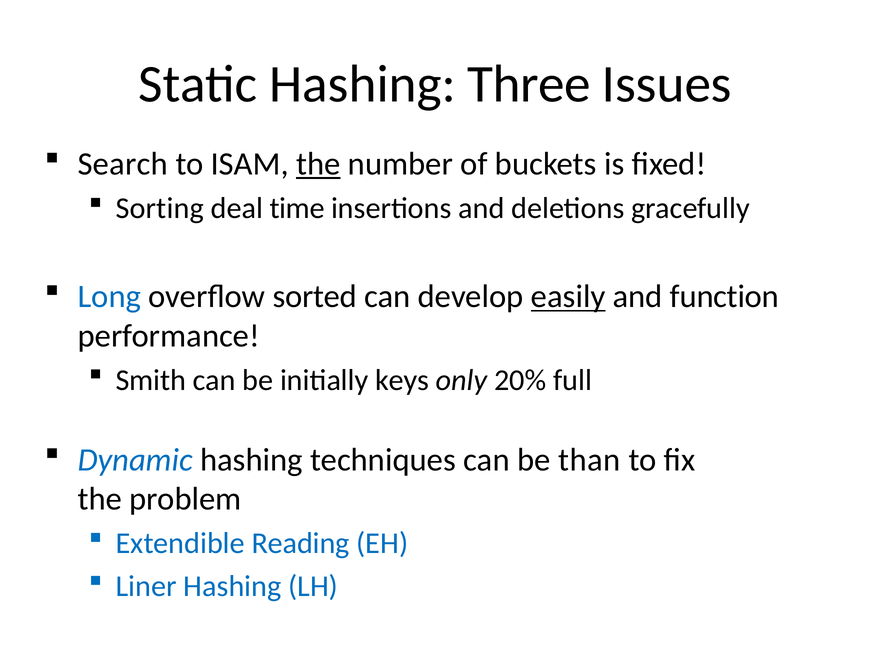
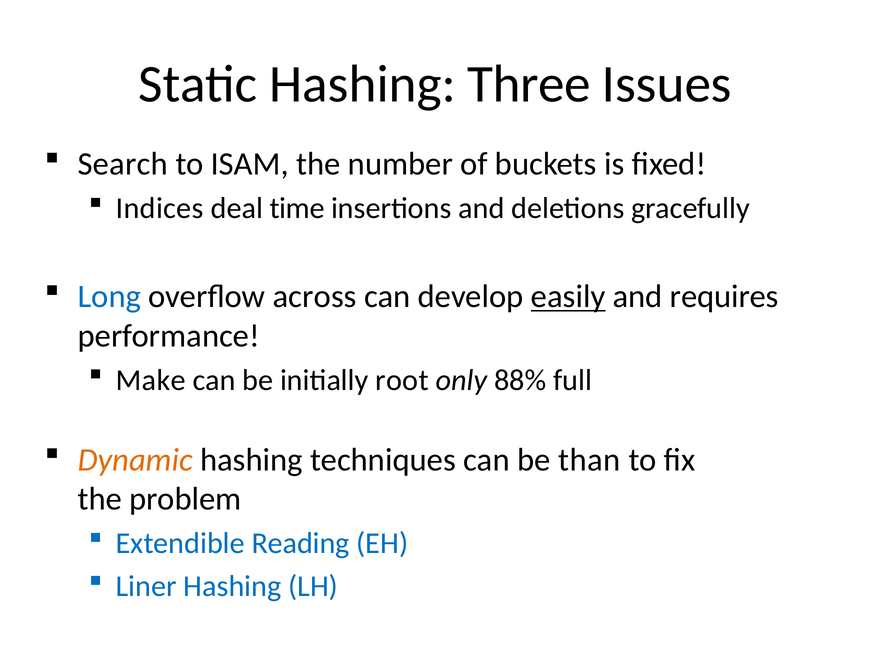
the at (318, 164) underline: present -> none
Sorting: Sorting -> Indices
sorted: sorted -> across
function: function -> requires
Smith: Smith -> Make
keys: keys -> root
20%: 20% -> 88%
Dynamic colour: blue -> orange
